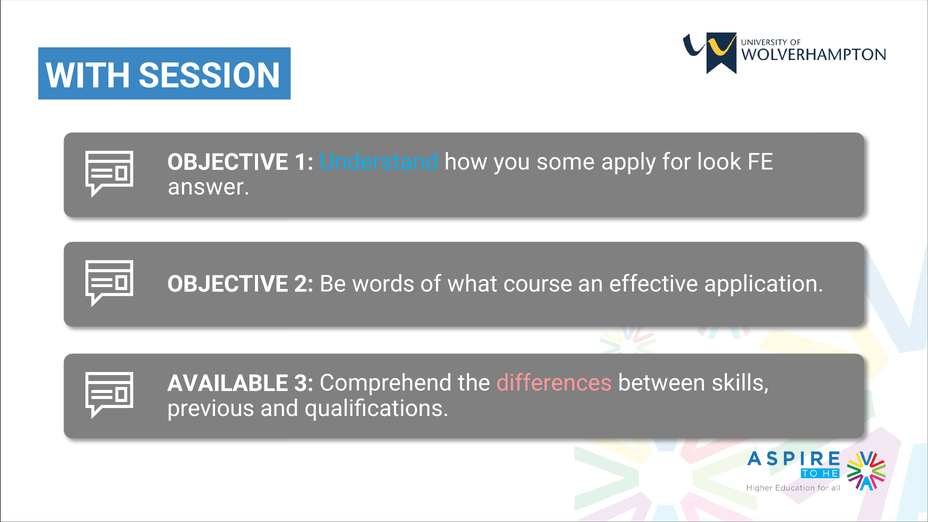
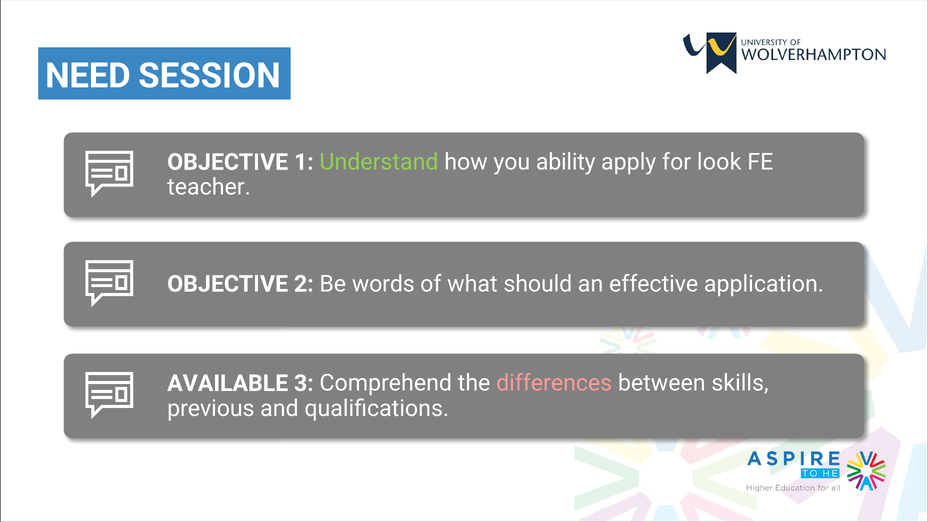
WITH: WITH -> NEED
Understand colour: light blue -> light green
some: some -> ability
answer: answer -> teacher
course: course -> should
